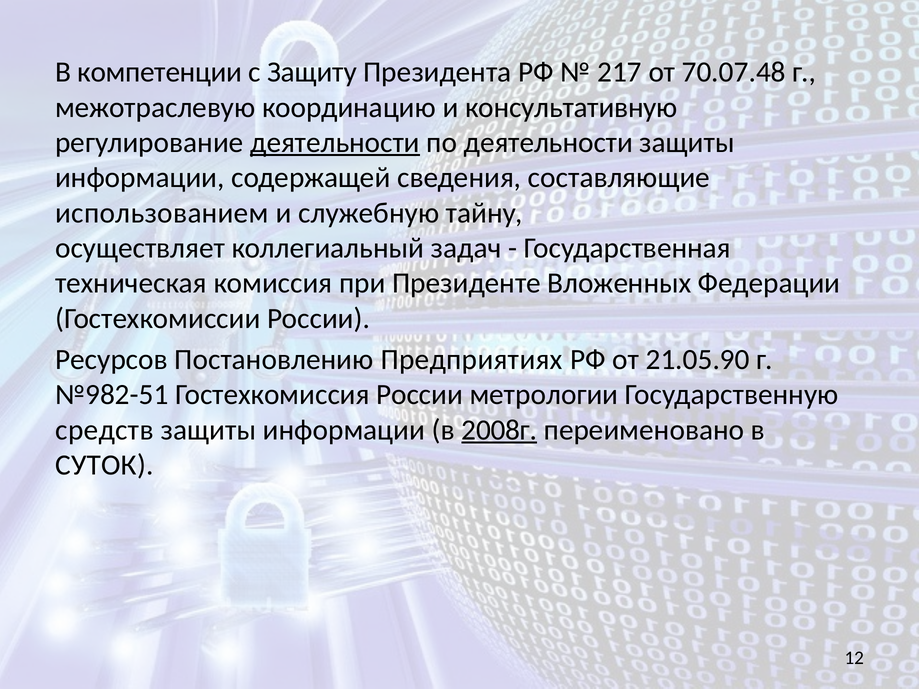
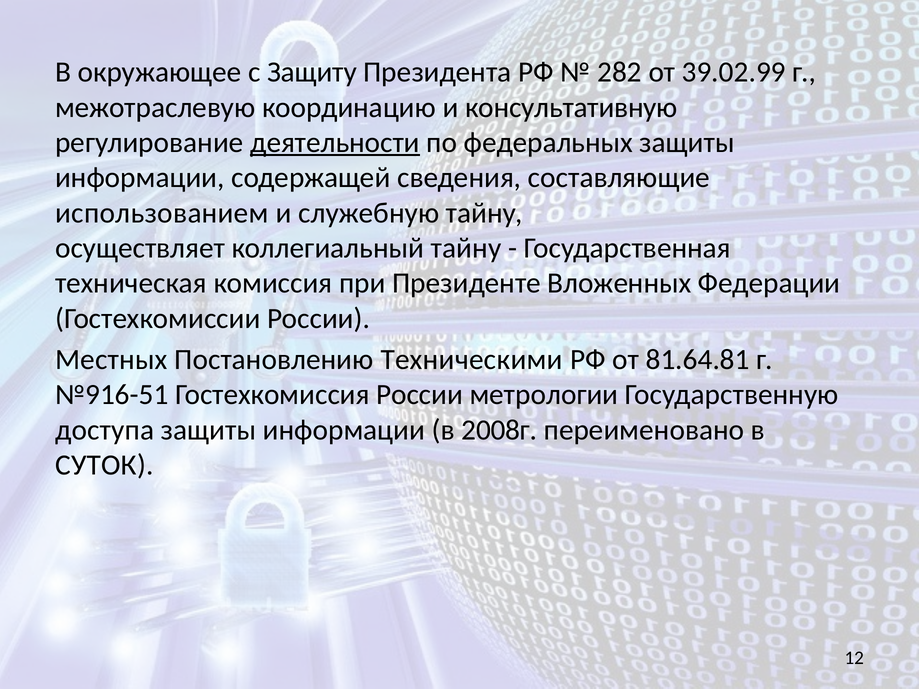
компетенции: компетенции -> окружающее
217: 217 -> 282
70.07.48: 70.07.48 -> 39.02.99
по деятельности: деятельности -> федеральных
коллегиальный задач: задач -> тайну
Ресурсов: Ресурсов -> Местных
Предприятиях: Предприятиях -> Техническими
21.05.90: 21.05.90 -> 81.64.81
№982-51: №982-51 -> №916-51
средств: средств -> доступа
2008г underline: present -> none
